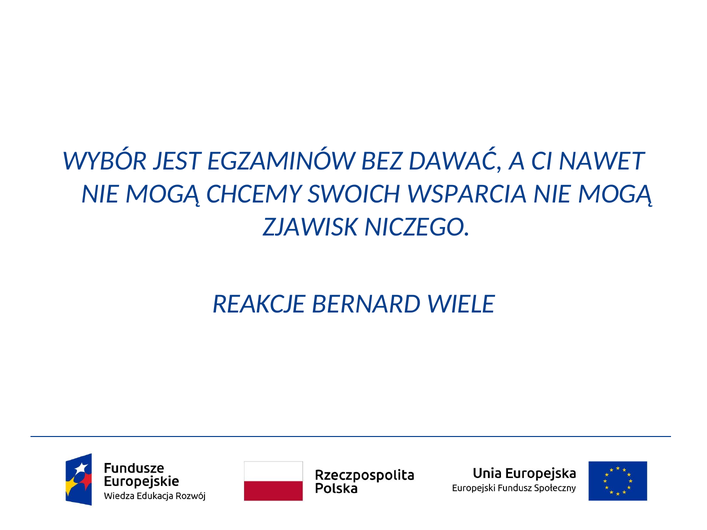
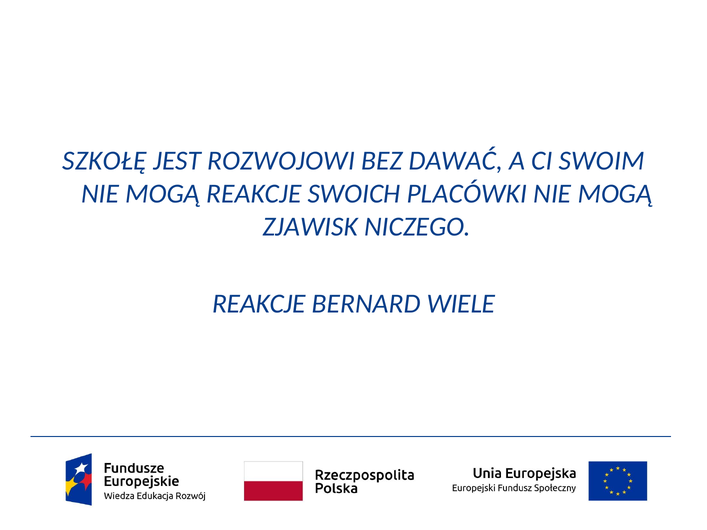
WYBÓR: WYBÓR -> SZKOŁĘ
EGZAMINÓW: EGZAMINÓW -> ROZWOJOWI
NAWET: NAWET -> SWOIM
MOGĄ CHCEMY: CHCEMY -> REAKCJE
WSPARCIA: WSPARCIA -> PLACÓWKI
